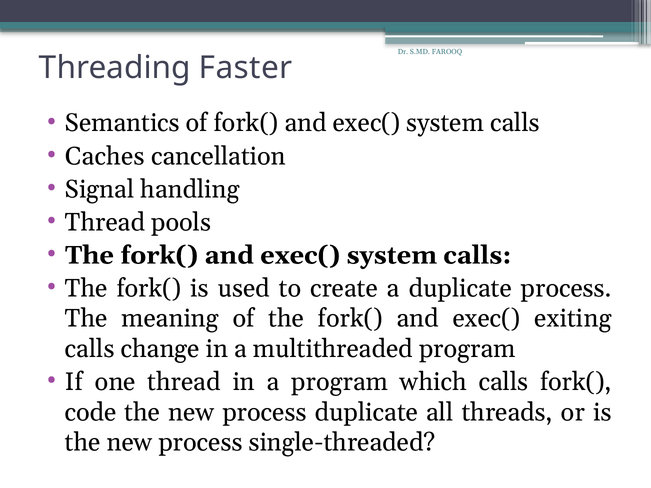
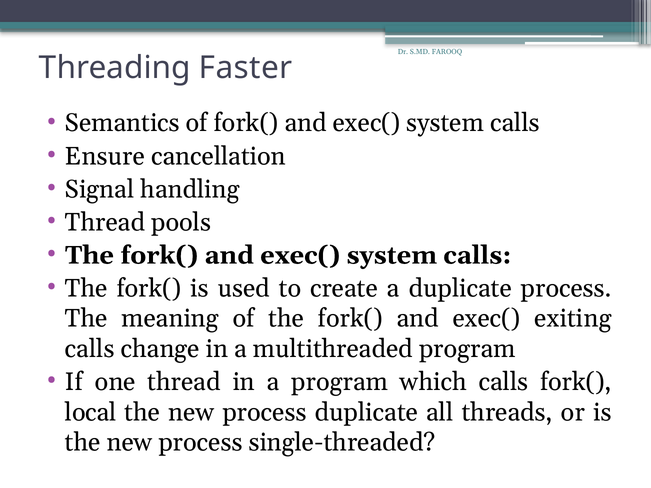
Caches: Caches -> Ensure
code: code -> local
